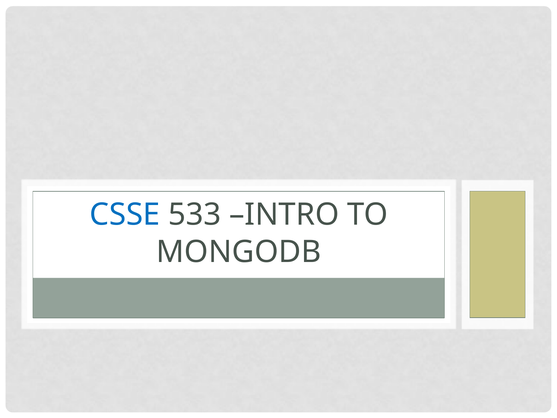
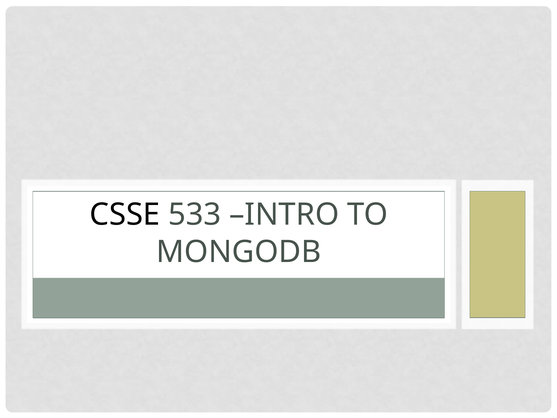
CSSE at (125, 215) colour: blue -> black
